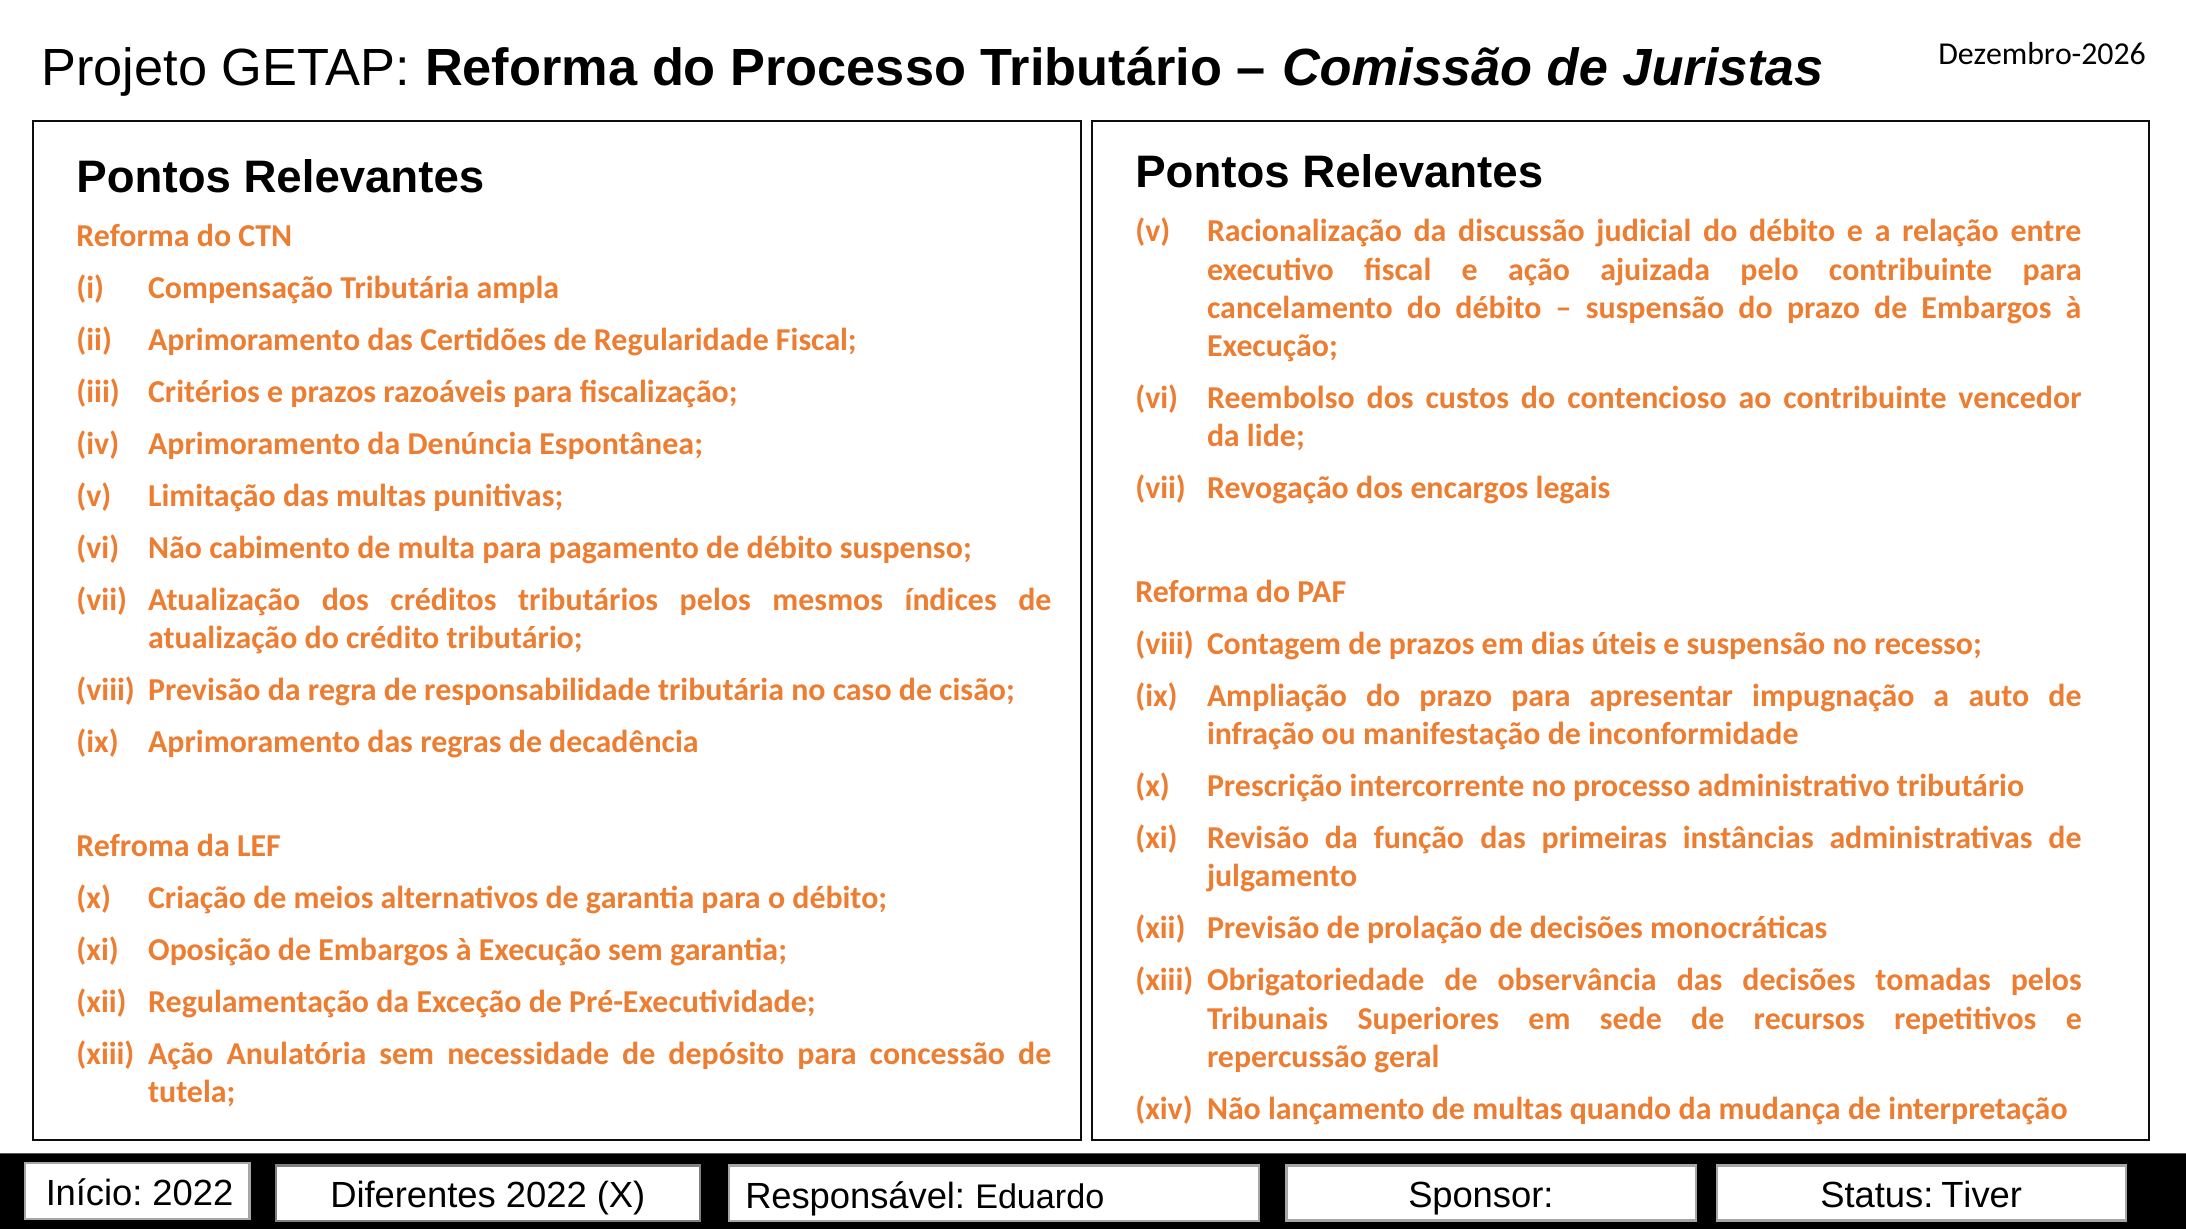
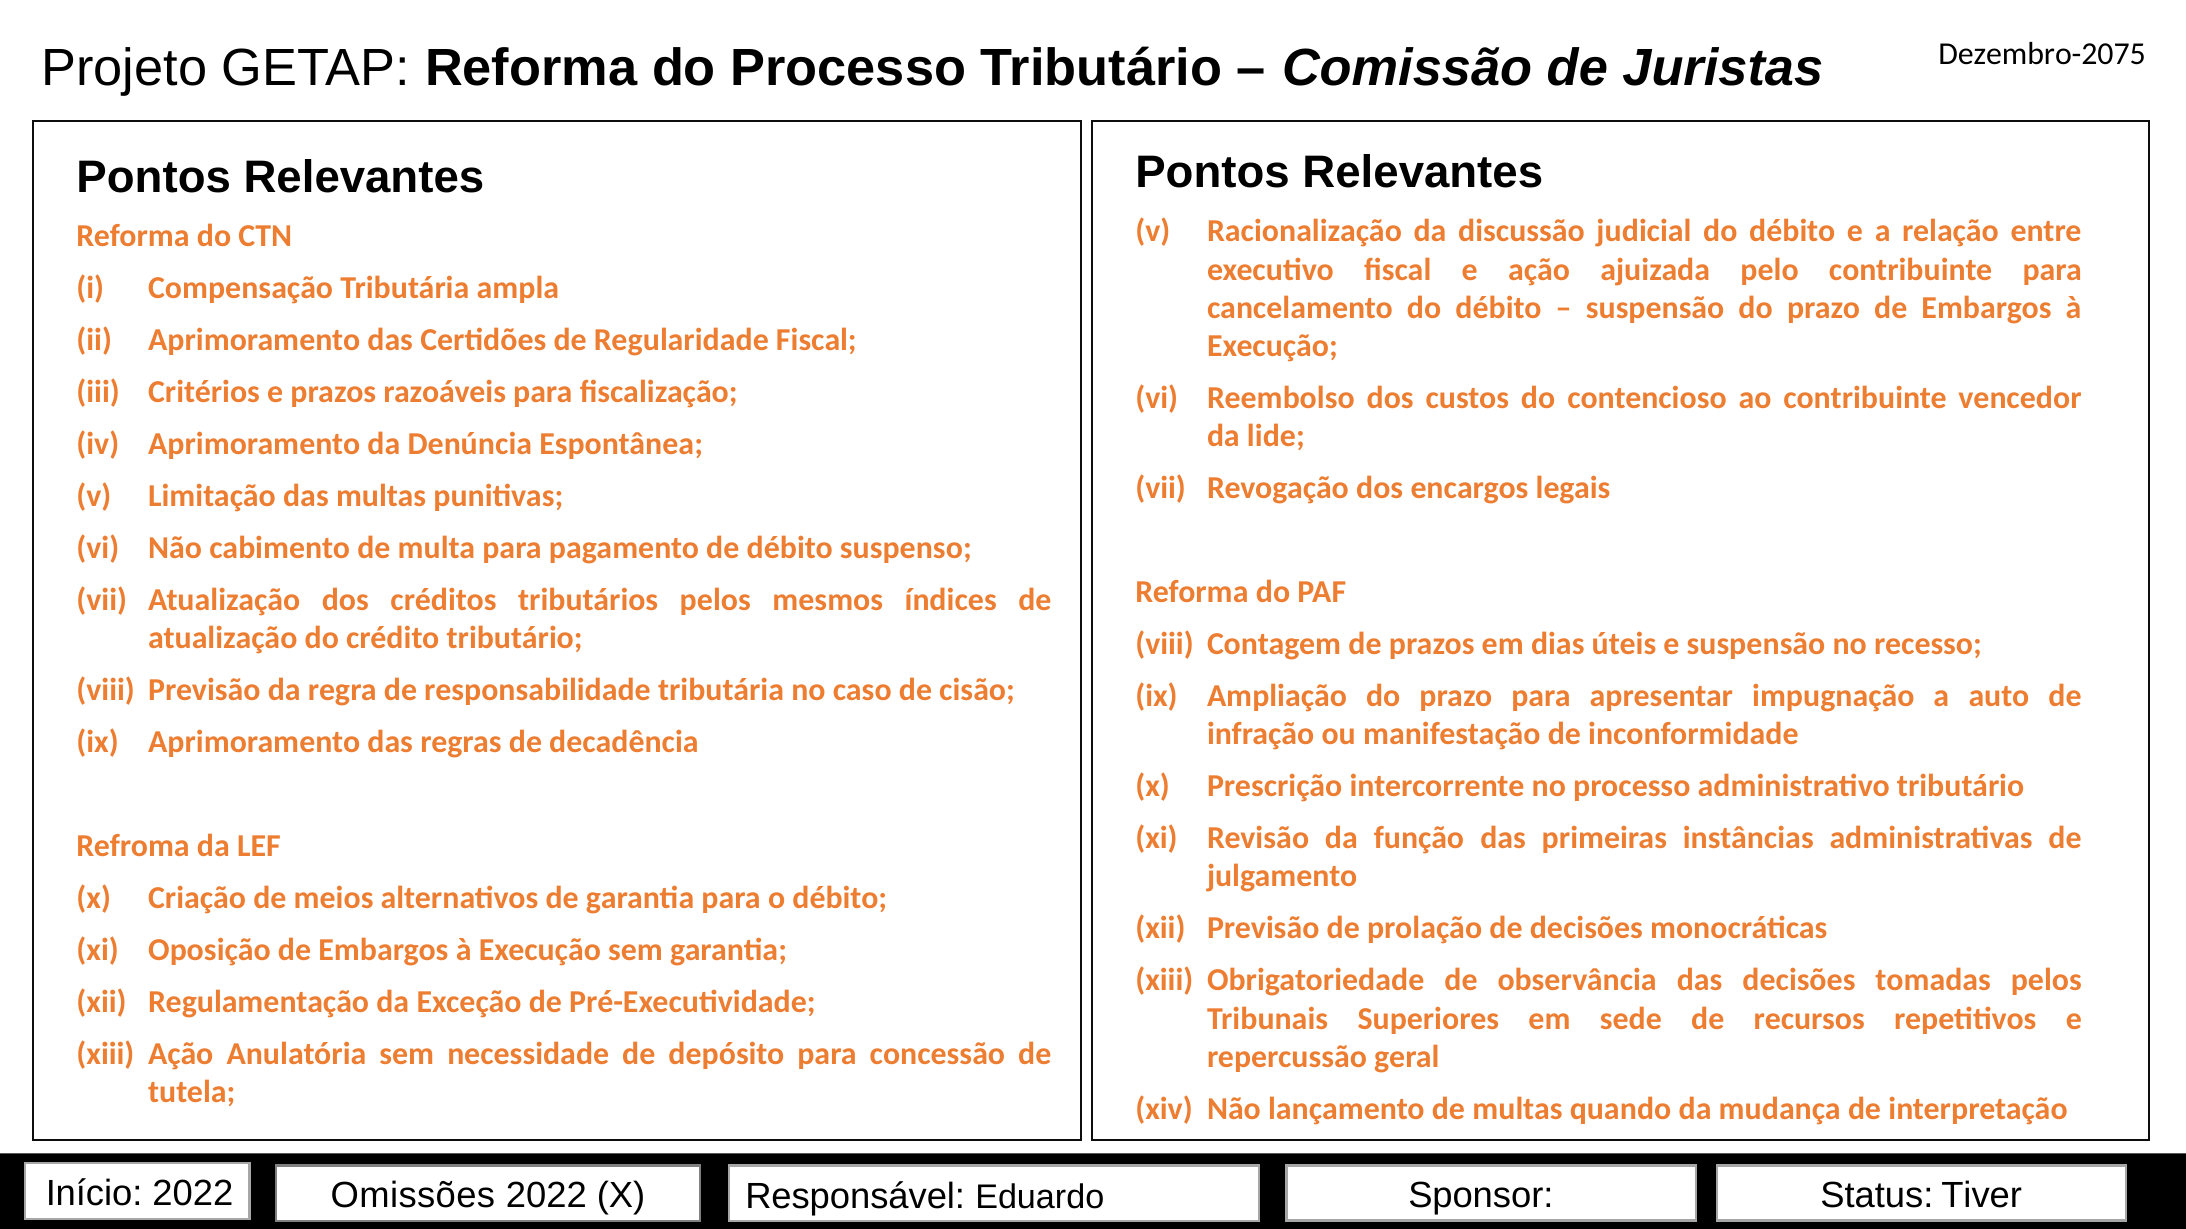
Dezembro-2026: Dezembro-2026 -> Dezembro-2075
Diferentes: Diferentes -> Omissões
